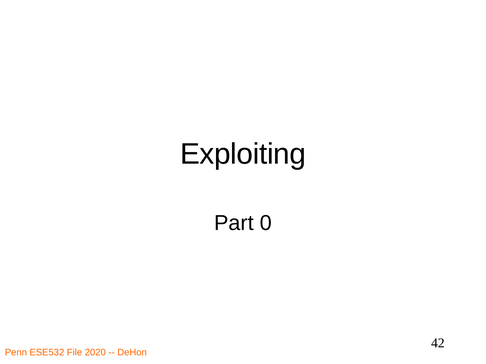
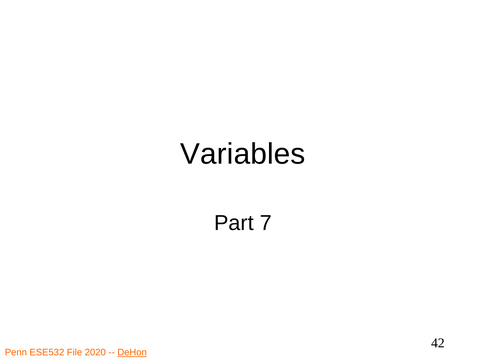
Exploiting: Exploiting -> Variables
0: 0 -> 7
DeHon underline: none -> present
